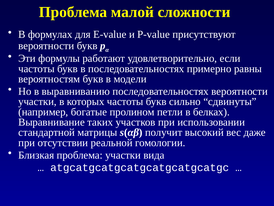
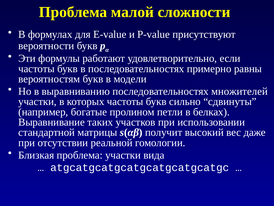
последовательностях вероятности: вероятности -> множителей
